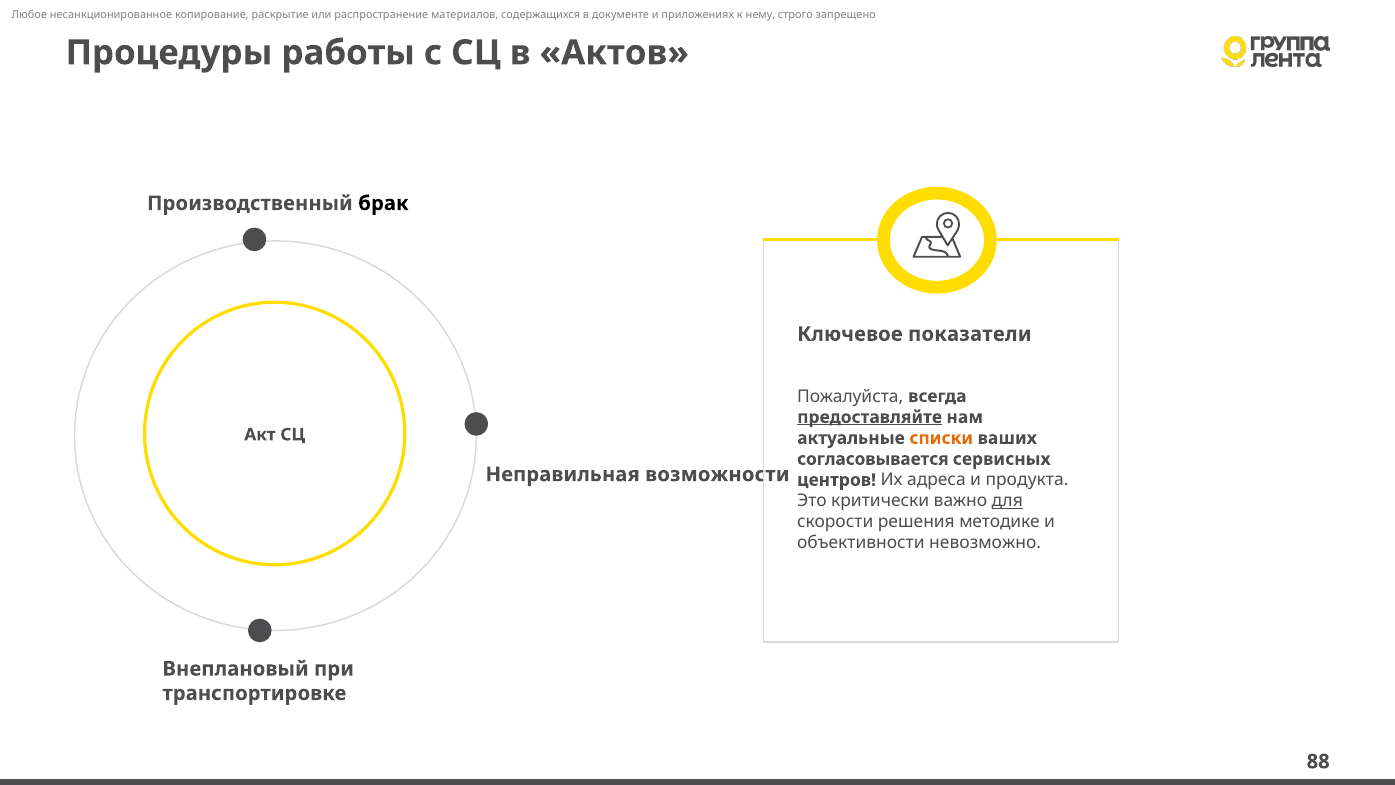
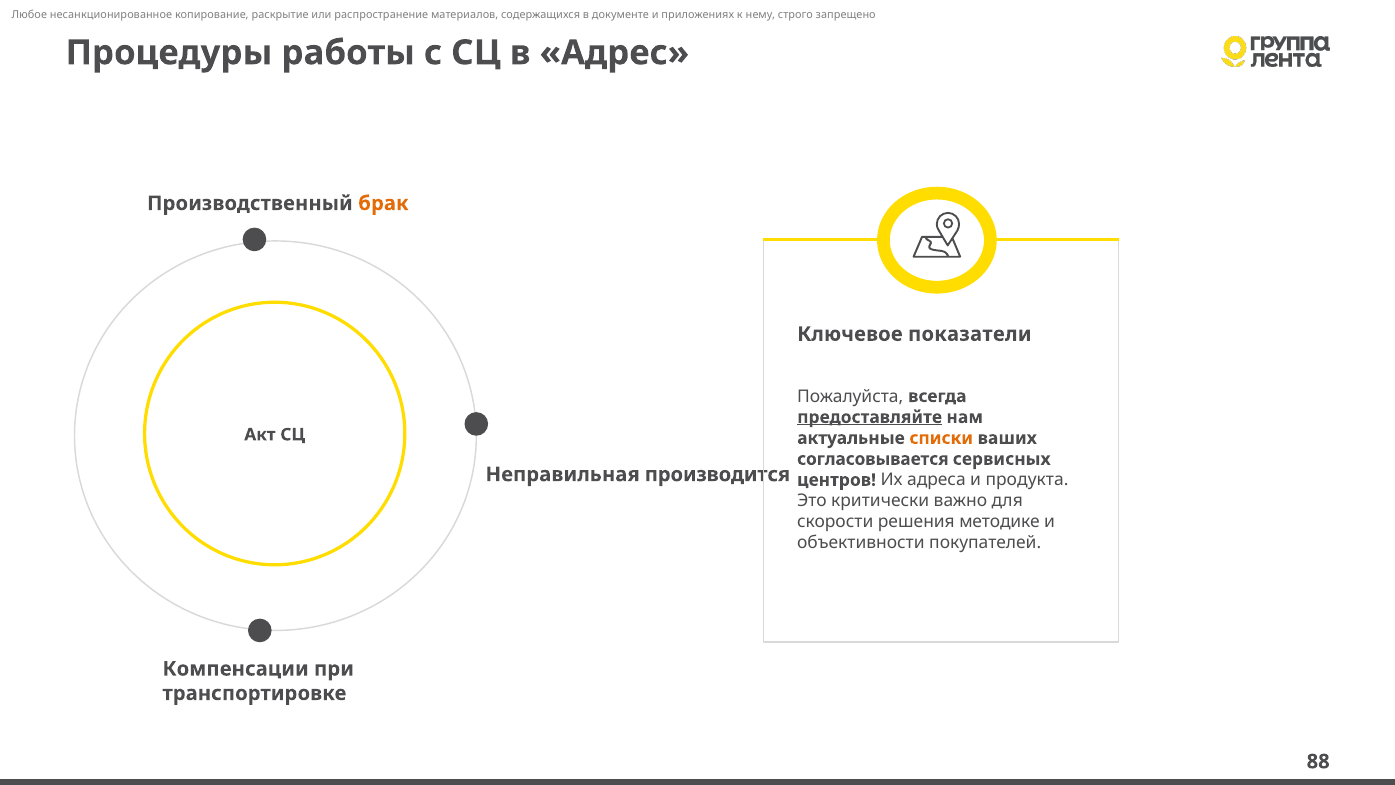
Актов: Актов -> Адрес
брак colour: black -> orange
возможности: возможности -> производится
для underline: present -> none
невозможно: невозможно -> покупателей
Внеплановый: Внеплановый -> Компенсации
